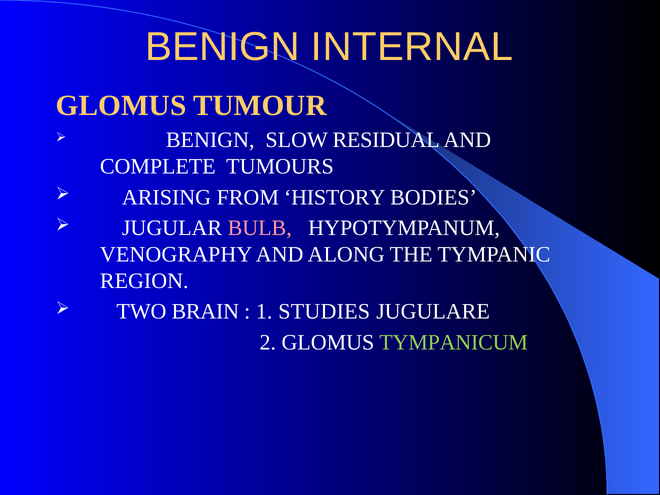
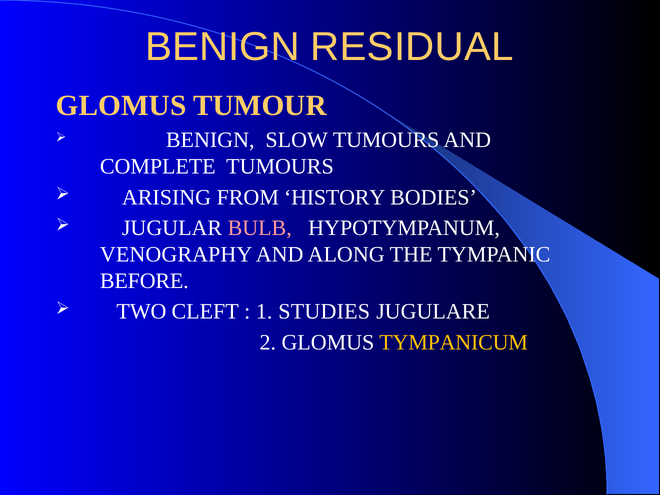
INTERNAL: INTERNAL -> RESIDUAL
SLOW RESIDUAL: RESIDUAL -> TUMOURS
REGION: REGION -> BEFORE
BRAIN: BRAIN -> CLEFT
TYMPANICUM colour: light green -> yellow
